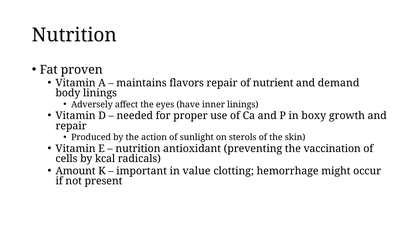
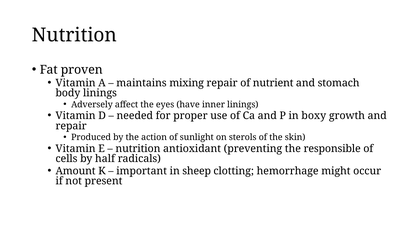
flavors: flavors -> mixing
demand: demand -> stomach
vaccination: vaccination -> responsible
kcal: kcal -> half
value: value -> sheep
